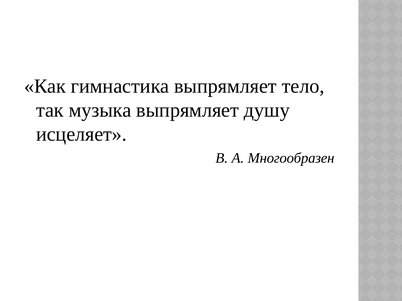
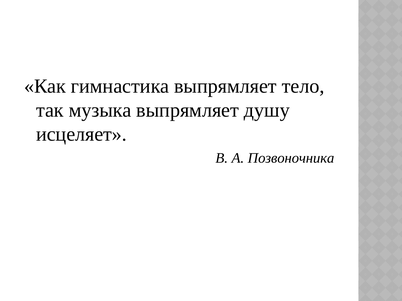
Многообразен: Многообразен -> Позвоночника
